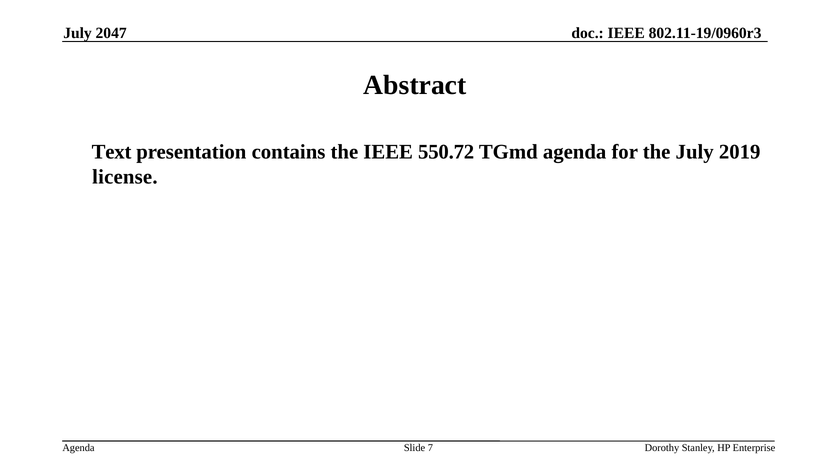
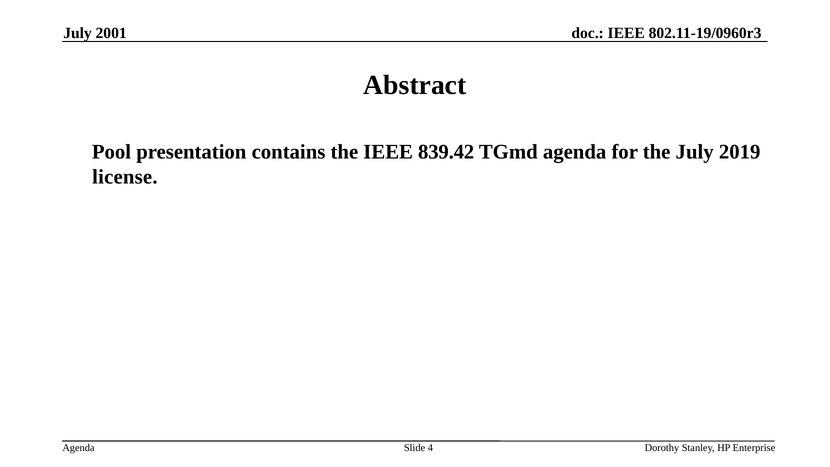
2047: 2047 -> 2001
Text: Text -> Pool
550.72: 550.72 -> 839.42
7: 7 -> 4
